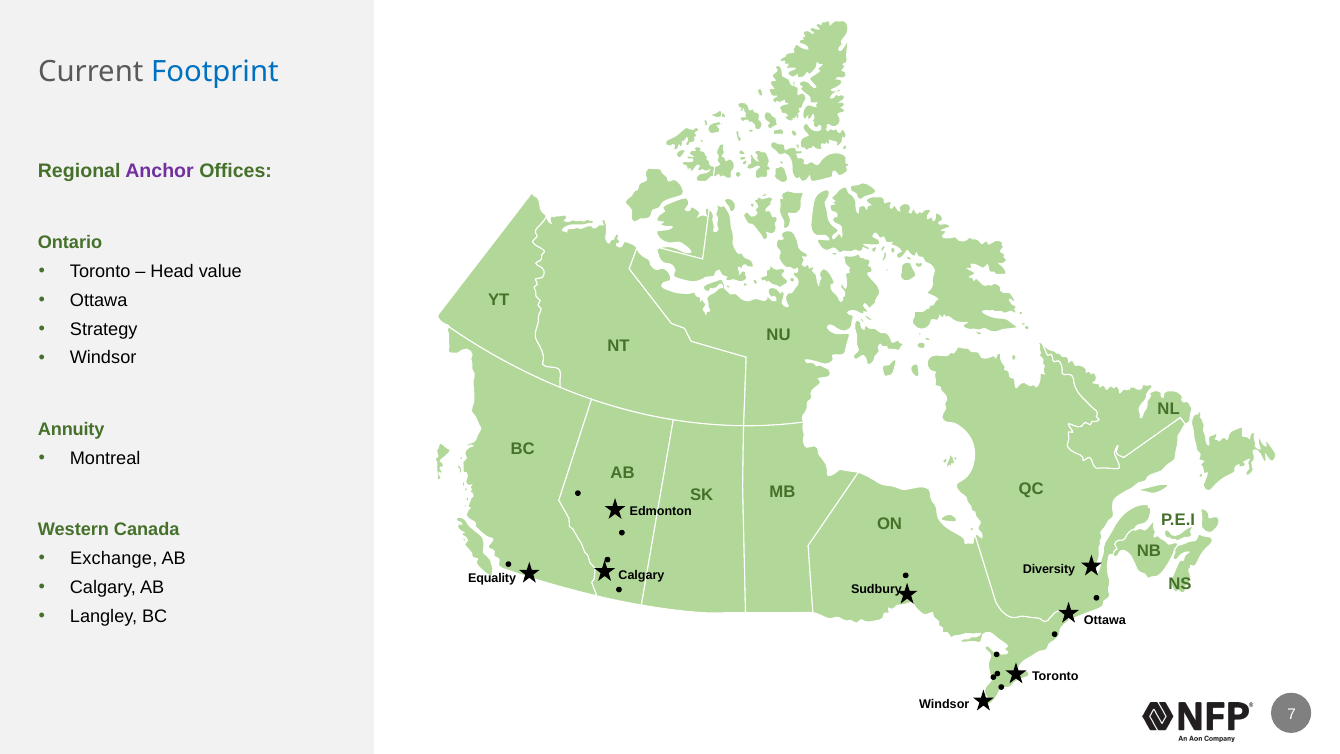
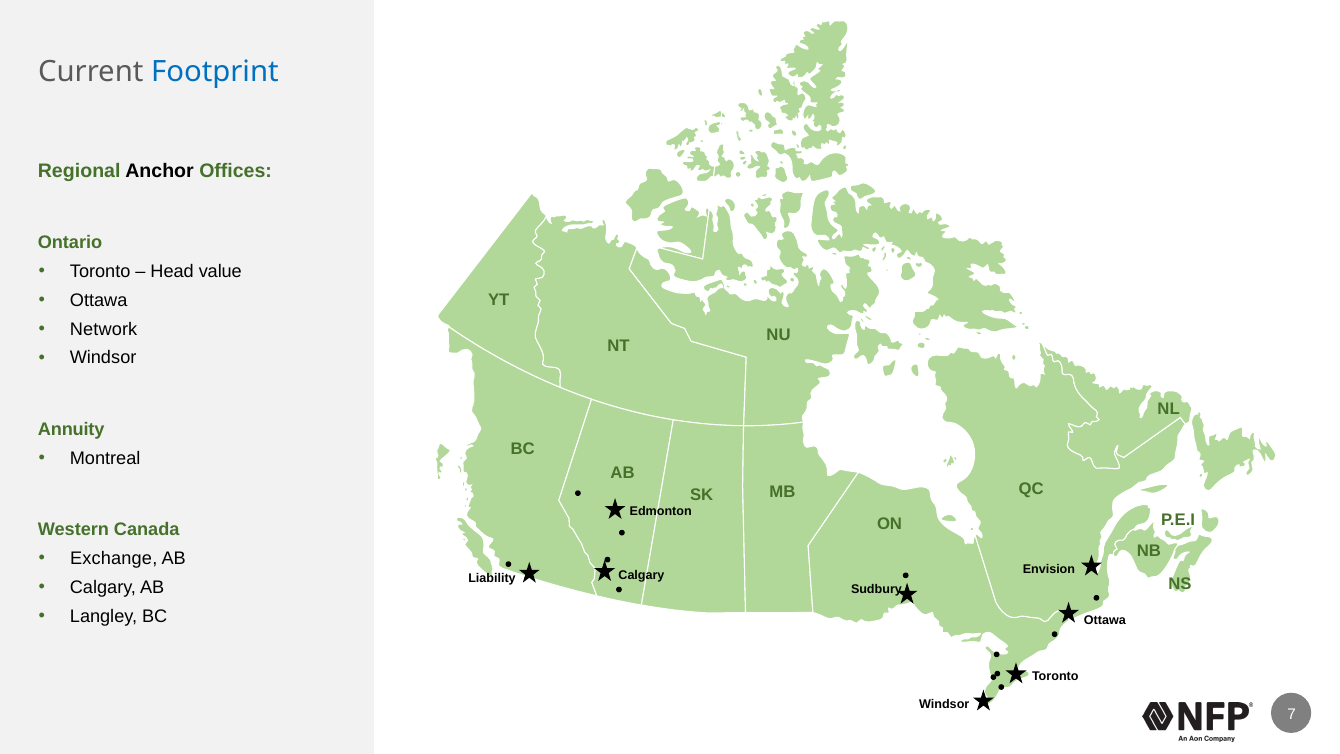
Anchor colour: purple -> black
Strategy: Strategy -> Network
Diversity: Diversity -> Envision
Equality: Equality -> Liability
